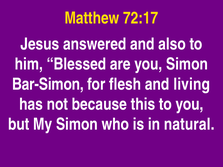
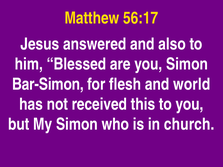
72:17: 72:17 -> 56:17
living: living -> world
because: because -> received
natural: natural -> church
